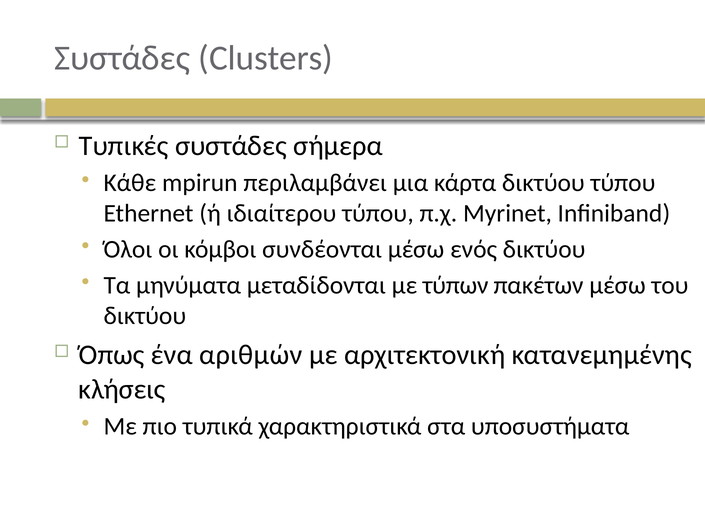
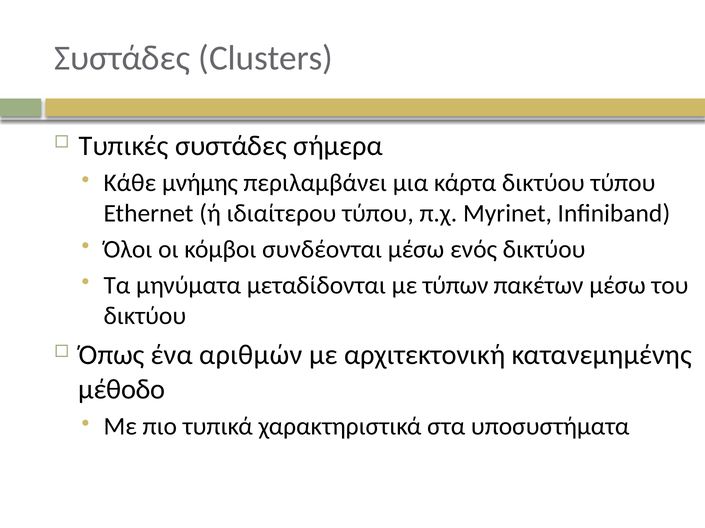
mpirun: mpirun -> μνήμης
κλήσεις: κλήσεις -> μέθοδο
